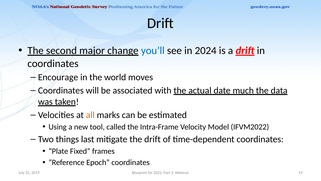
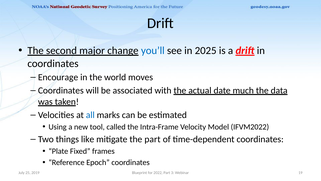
2024: 2024 -> 2025
all colour: orange -> blue
last: last -> like
the drift: drift -> part
